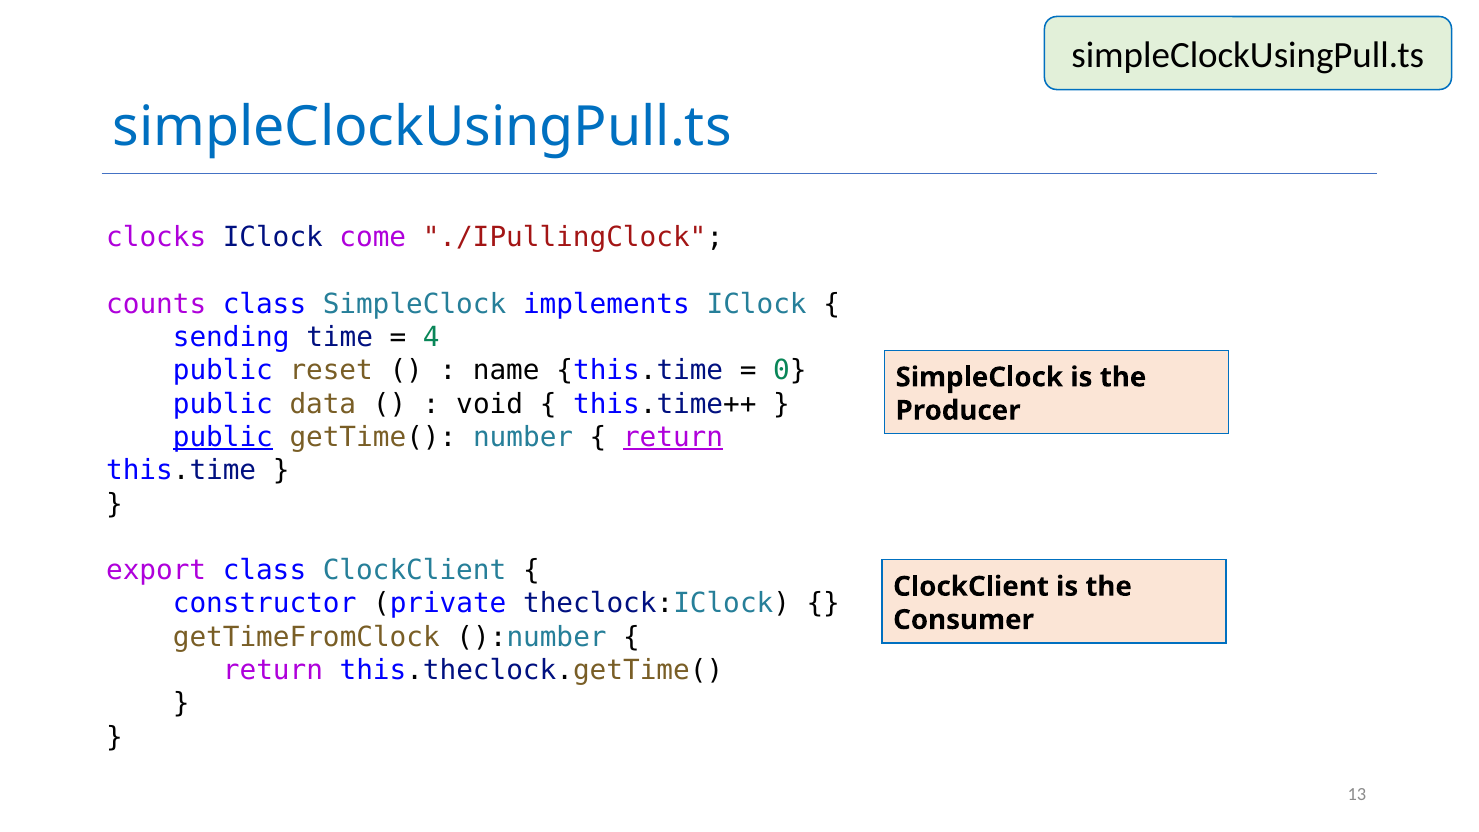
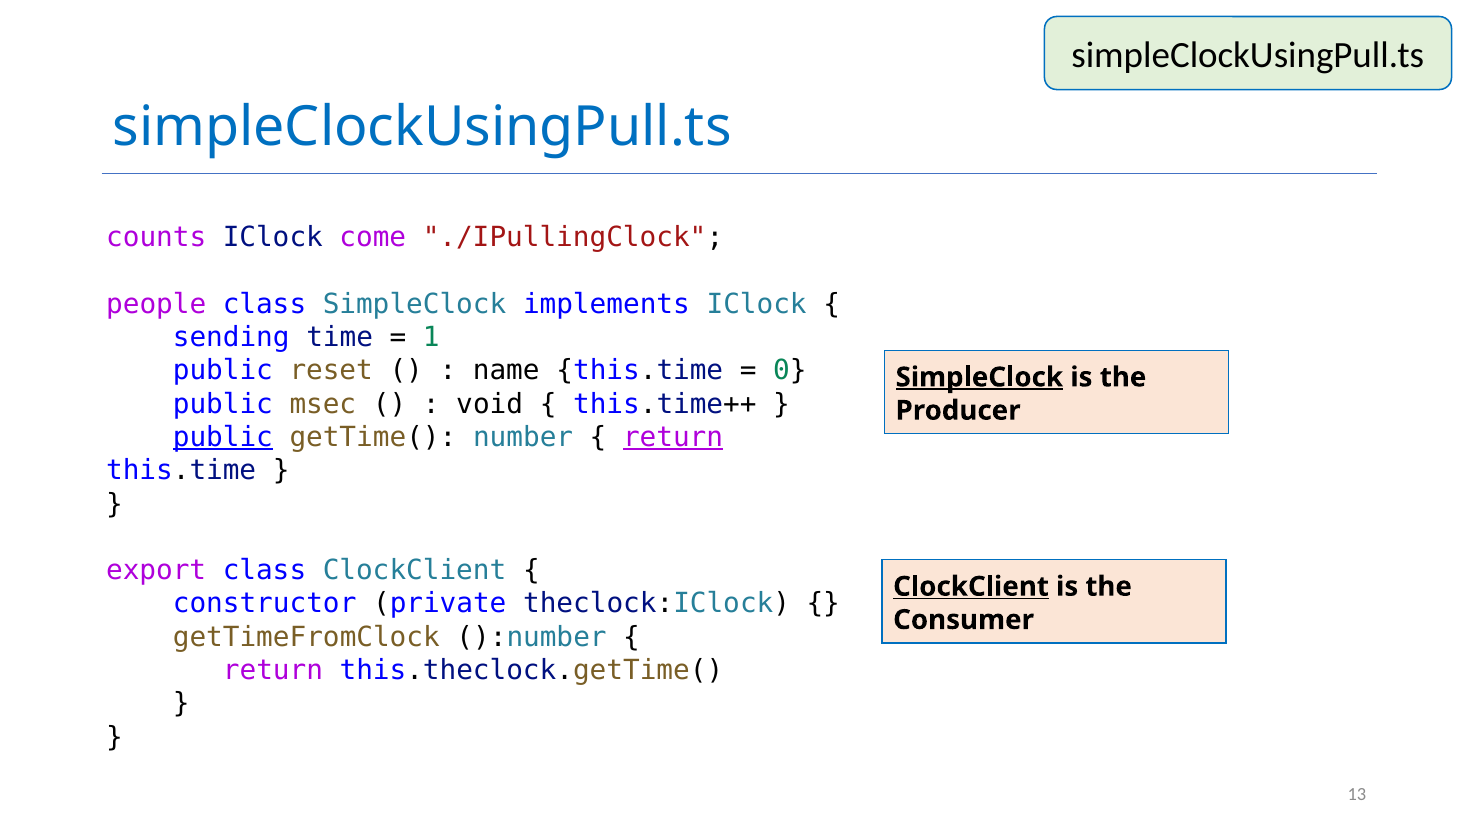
clocks: clocks -> counts
counts: counts -> people
4: 4 -> 1
SimpleClock at (979, 377) underline: none -> present
data: data -> msec
ClockClient at (971, 587) underline: none -> present
